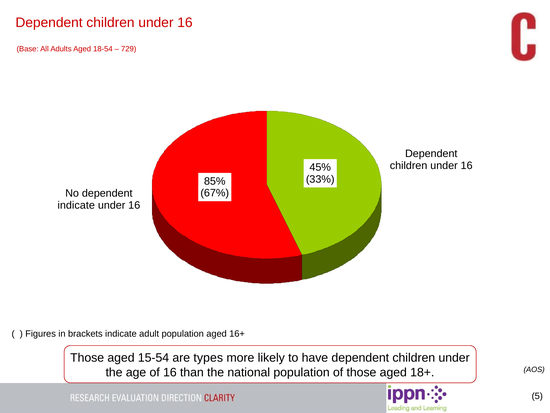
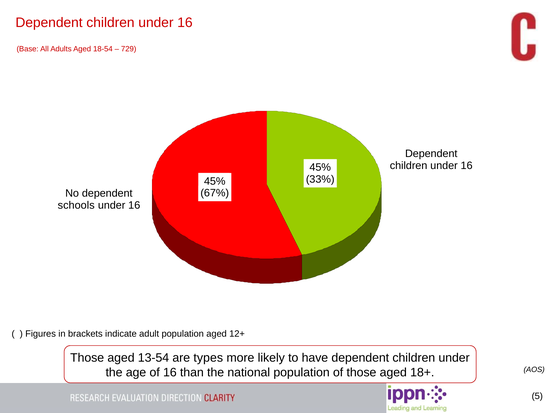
85% at (215, 181): 85% -> 45%
indicate at (76, 205): indicate -> schools
16+: 16+ -> 12+
15-54: 15-54 -> 13-54
